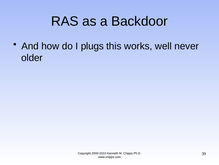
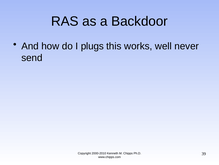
older: older -> send
